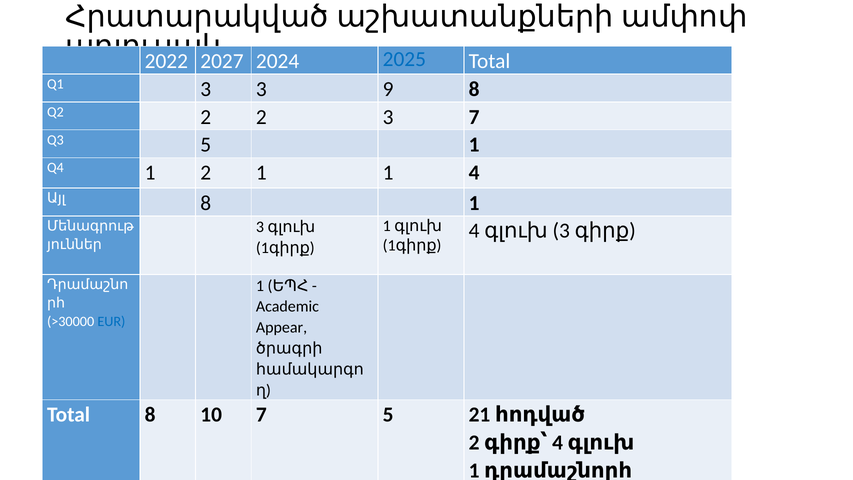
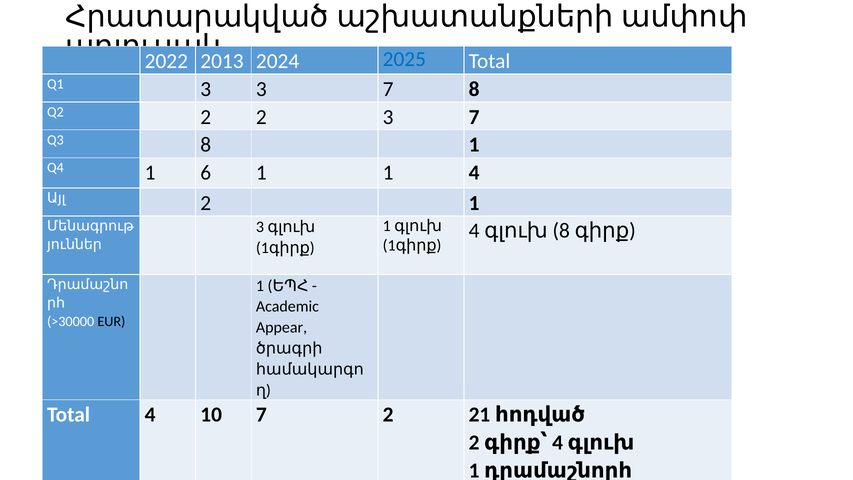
2027: 2027 -> 2013
3 3 9: 9 -> 7
Q3 5: 5 -> 8
1 2: 2 -> 6
Այլ 8: 8 -> 2
գլուխ 3: 3 -> 8
EUR colour: blue -> black
Total 8: 8 -> 4
7 5: 5 -> 2
